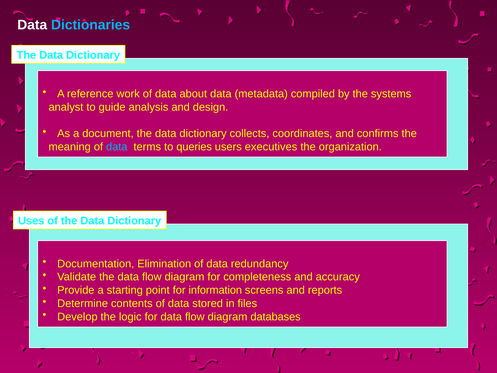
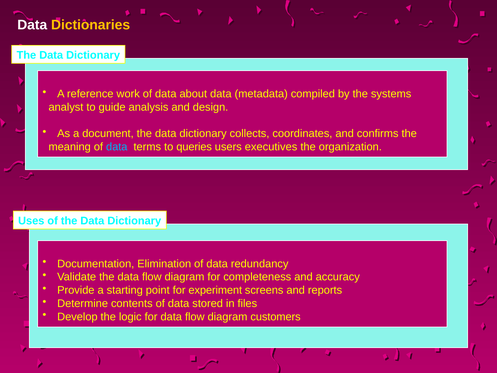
Dictionaries colour: light blue -> yellow
information: information -> experiment
databases: databases -> customers
